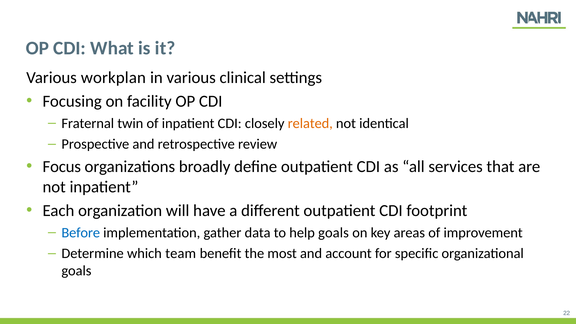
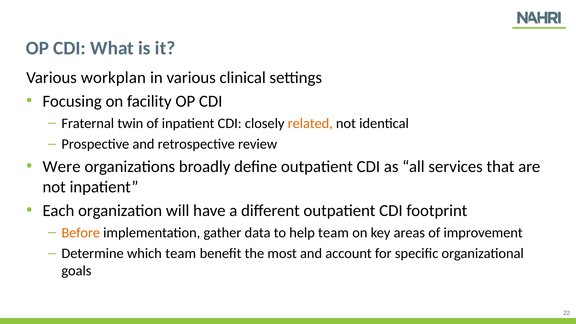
Focus: Focus -> Were
Before colour: blue -> orange
help goals: goals -> team
